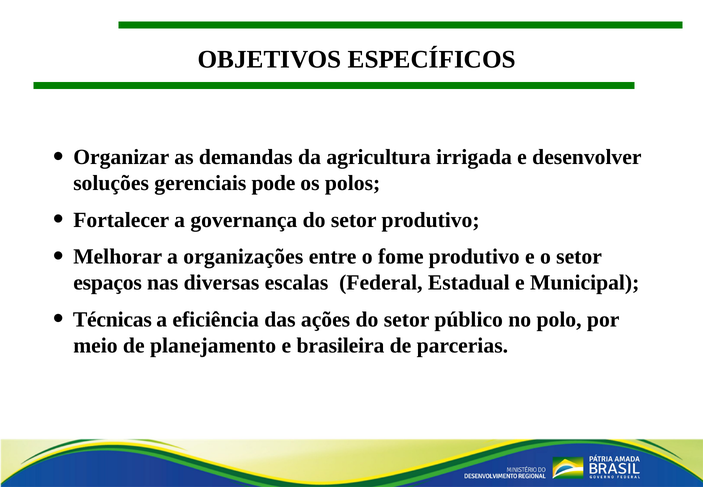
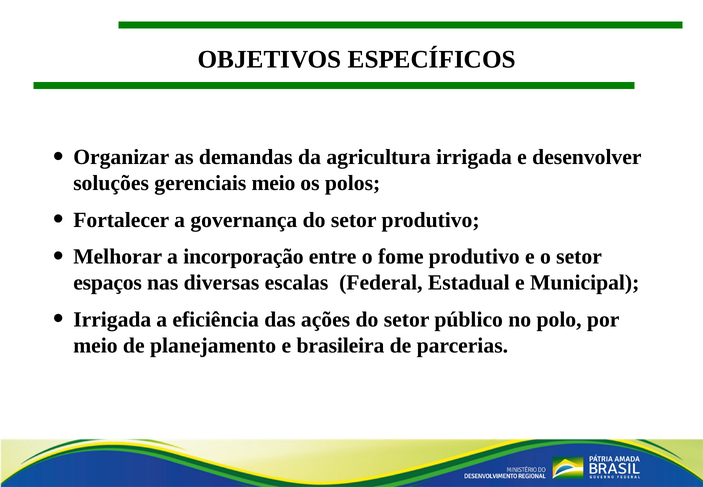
gerenciais pode: pode -> meio
organizações: organizações -> incorporação
Técnicas at (112, 319): Técnicas -> Irrigada
